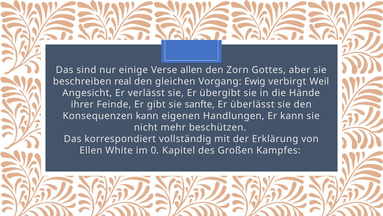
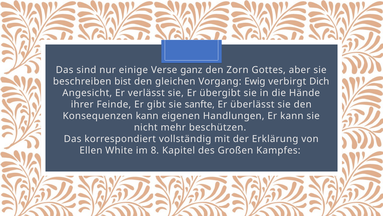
allen: allen -> ganz
real: real -> bist
Weil: Weil -> Dich
0: 0 -> 8
